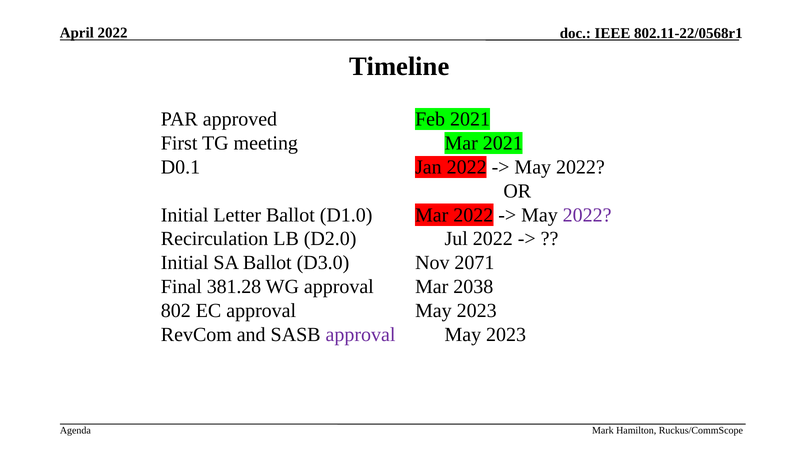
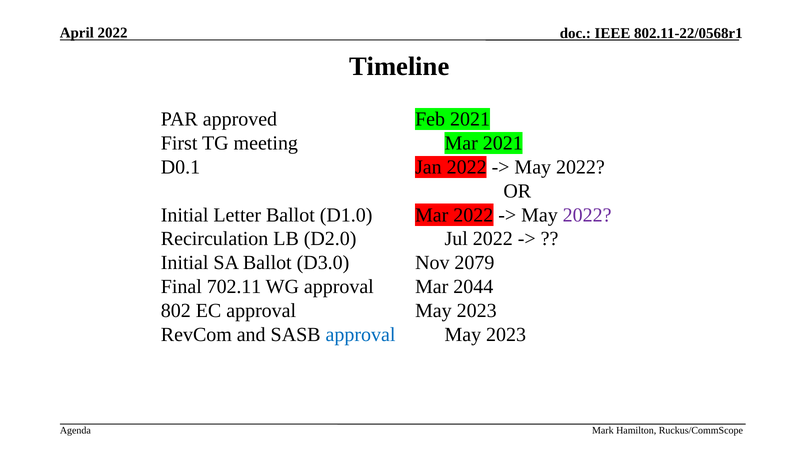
2071: 2071 -> 2079
381.28: 381.28 -> 702.11
2038: 2038 -> 2044
approval at (361, 335) colour: purple -> blue
